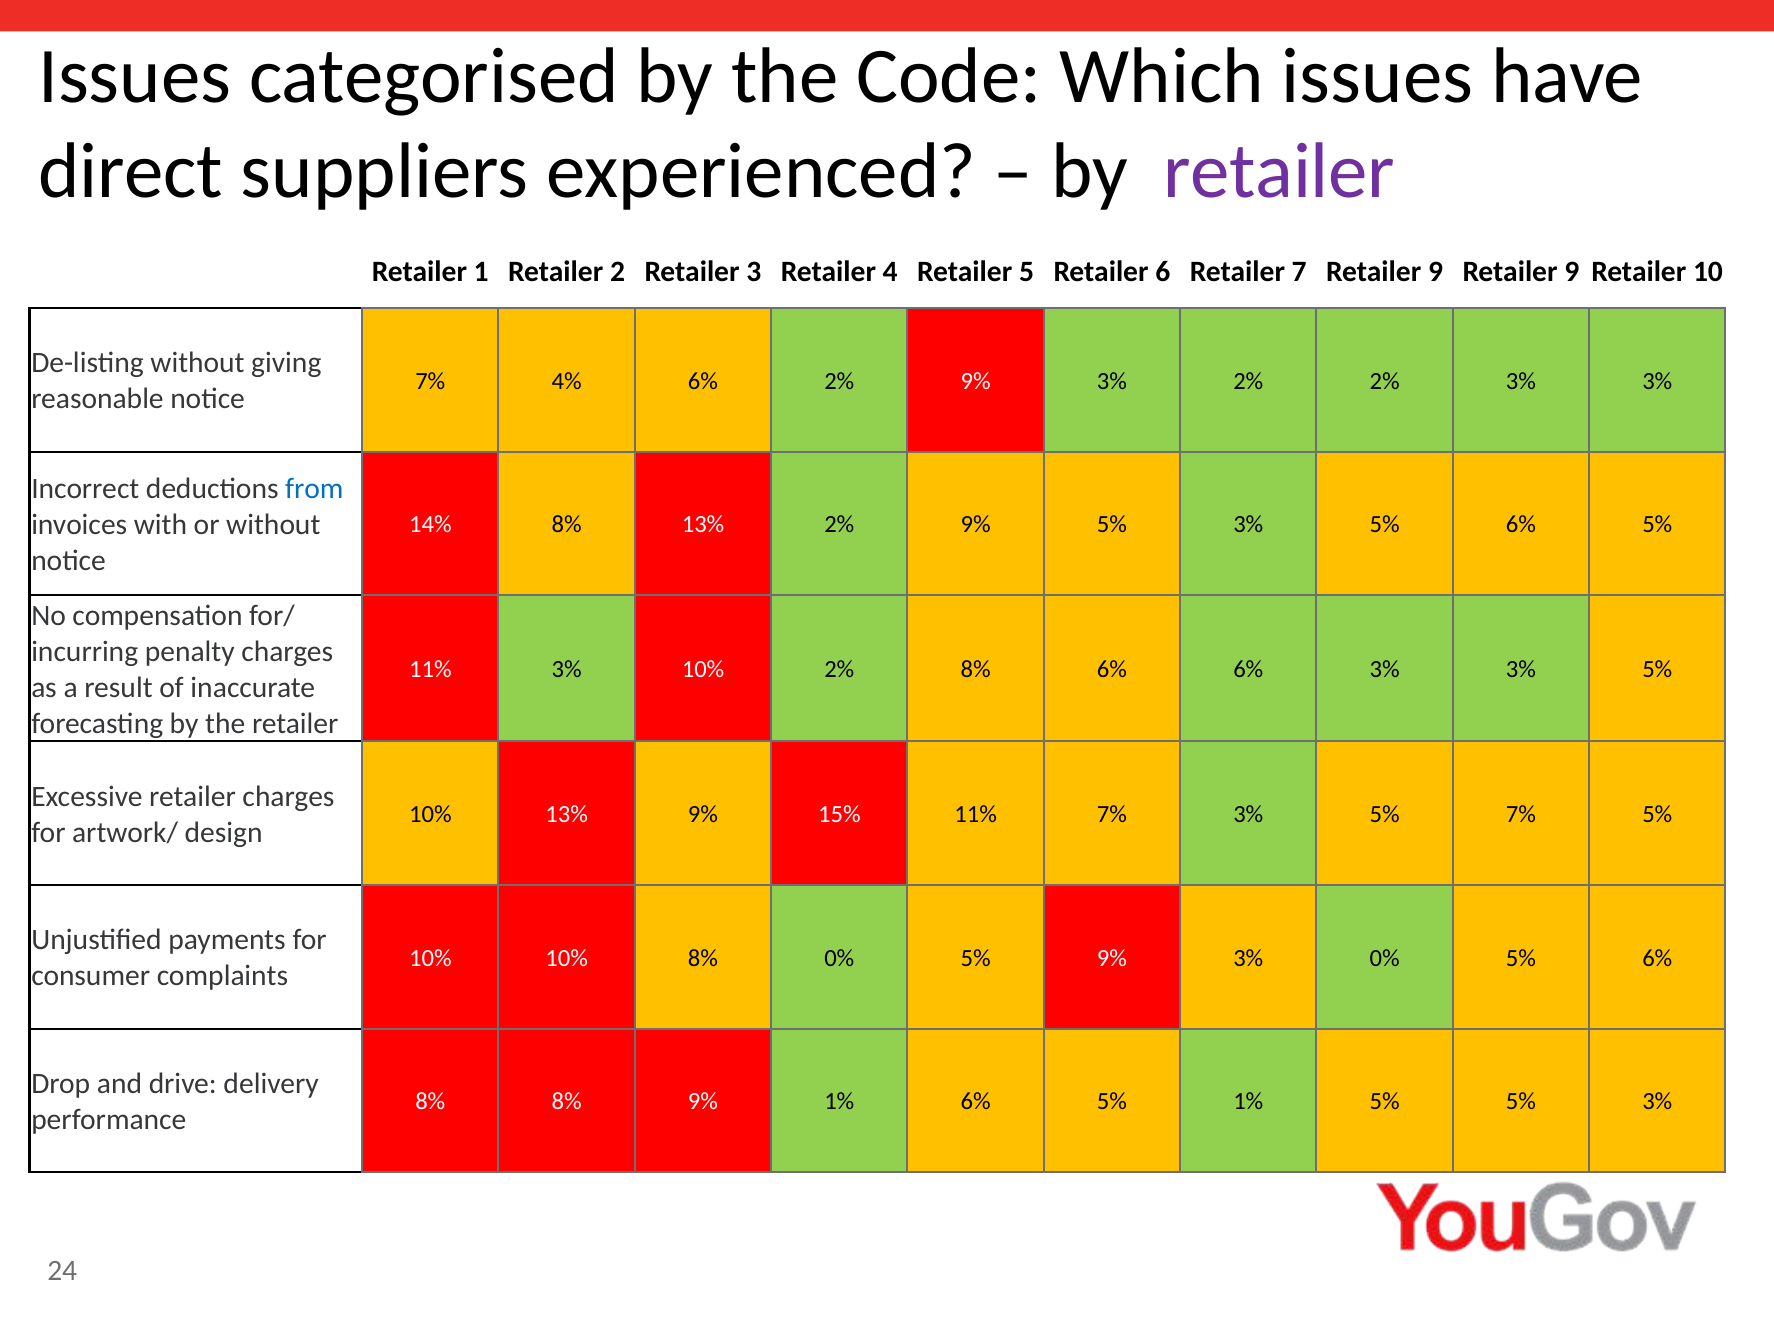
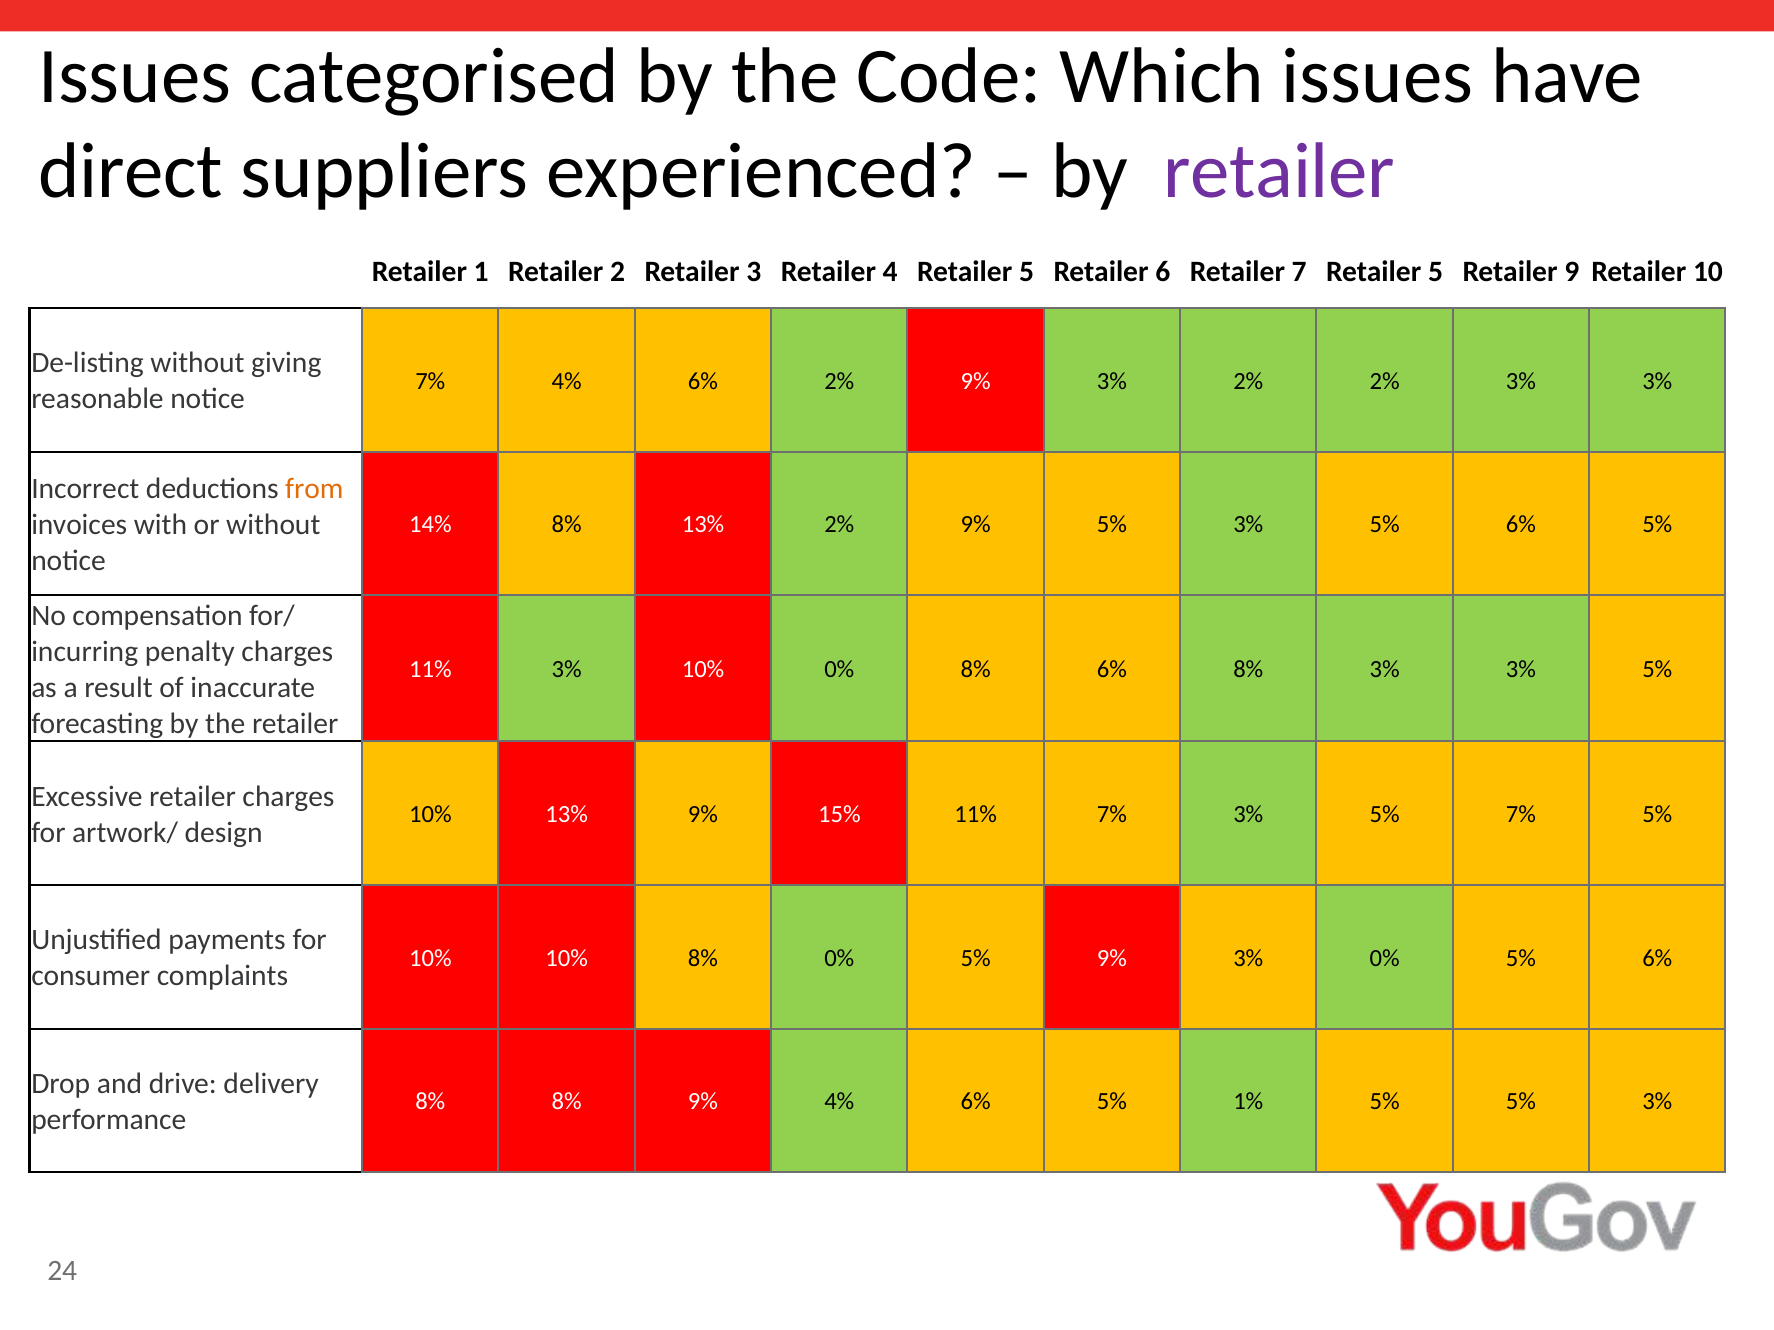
7 Retailer 9: 9 -> 5
from colour: blue -> orange
10% 2%: 2% -> 0%
6% 6%: 6% -> 8%
9% 1%: 1% -> 4%
